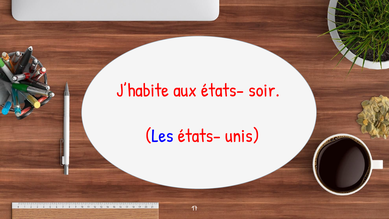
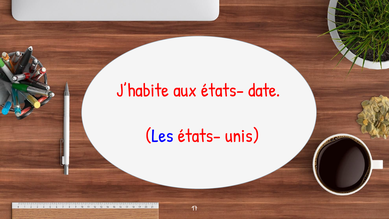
soir: soir -> date
